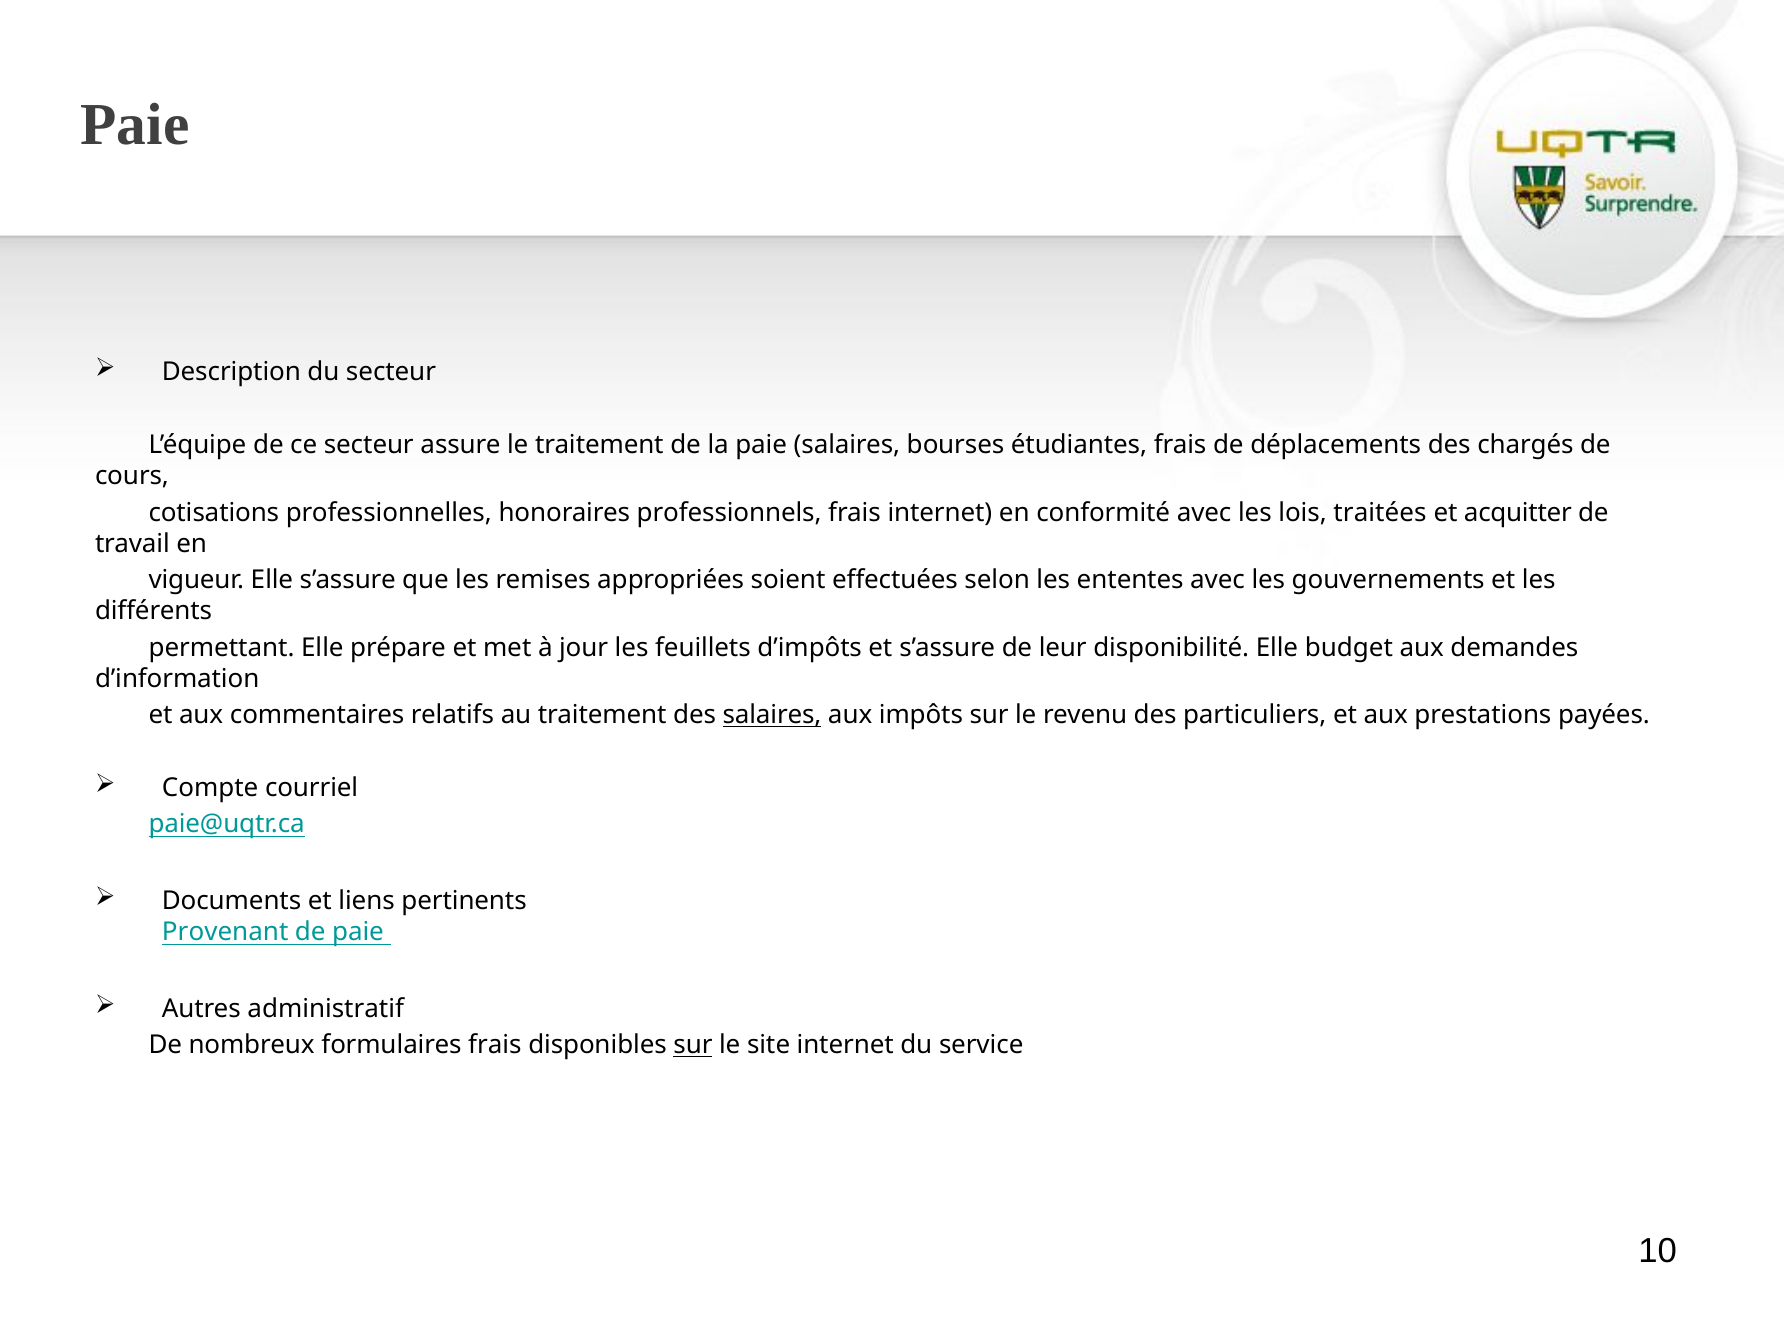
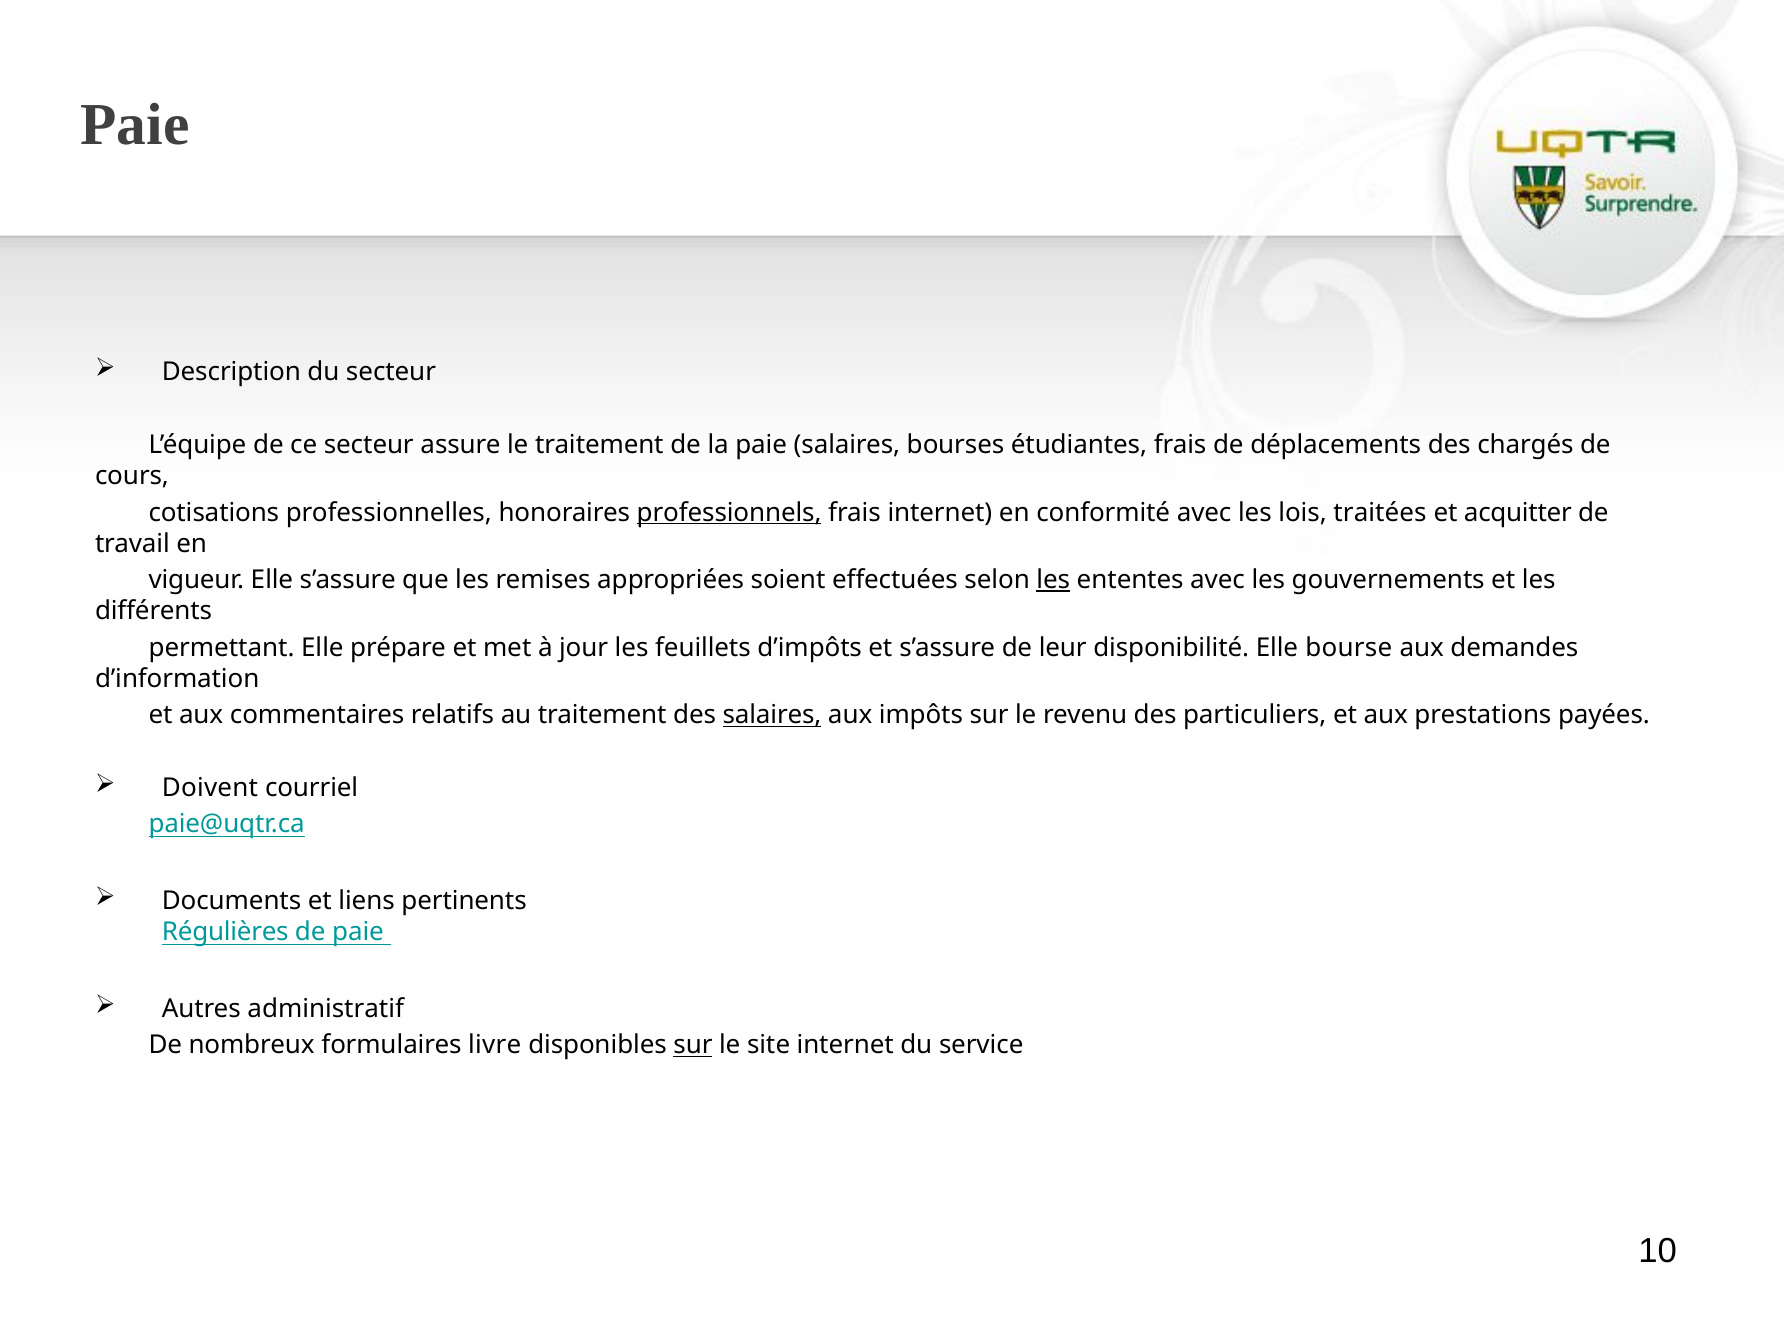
professionnels underline: none -> present
les at (1053, 580) underline: none -> present
budget: budget -> bourse
Compte: Compte -> Doivent
Provenant: Provenant -> Régulières
formulaires frais: frais -> livre
